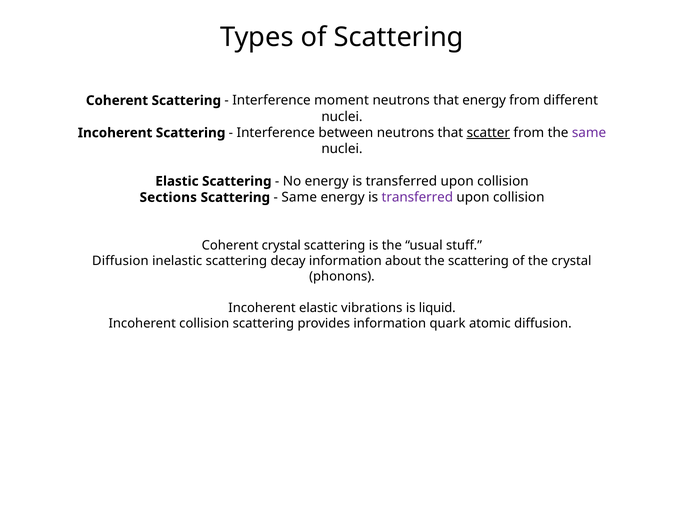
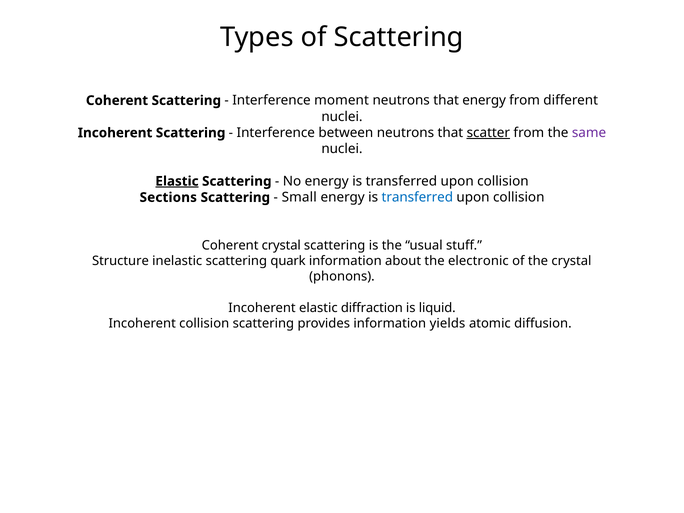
Elastic at (177, 181) underline: none -> present
Same at (299, 197): Same -> Small
transferred at (417, 197) colour: purple -> blue
Diffusion at (120, 261): Diffusion -> Structure
decay: decay -> quark
the scattering: scattering -> electronic
vibrations: vibrations -> diffraction
quark: quark -> yields
